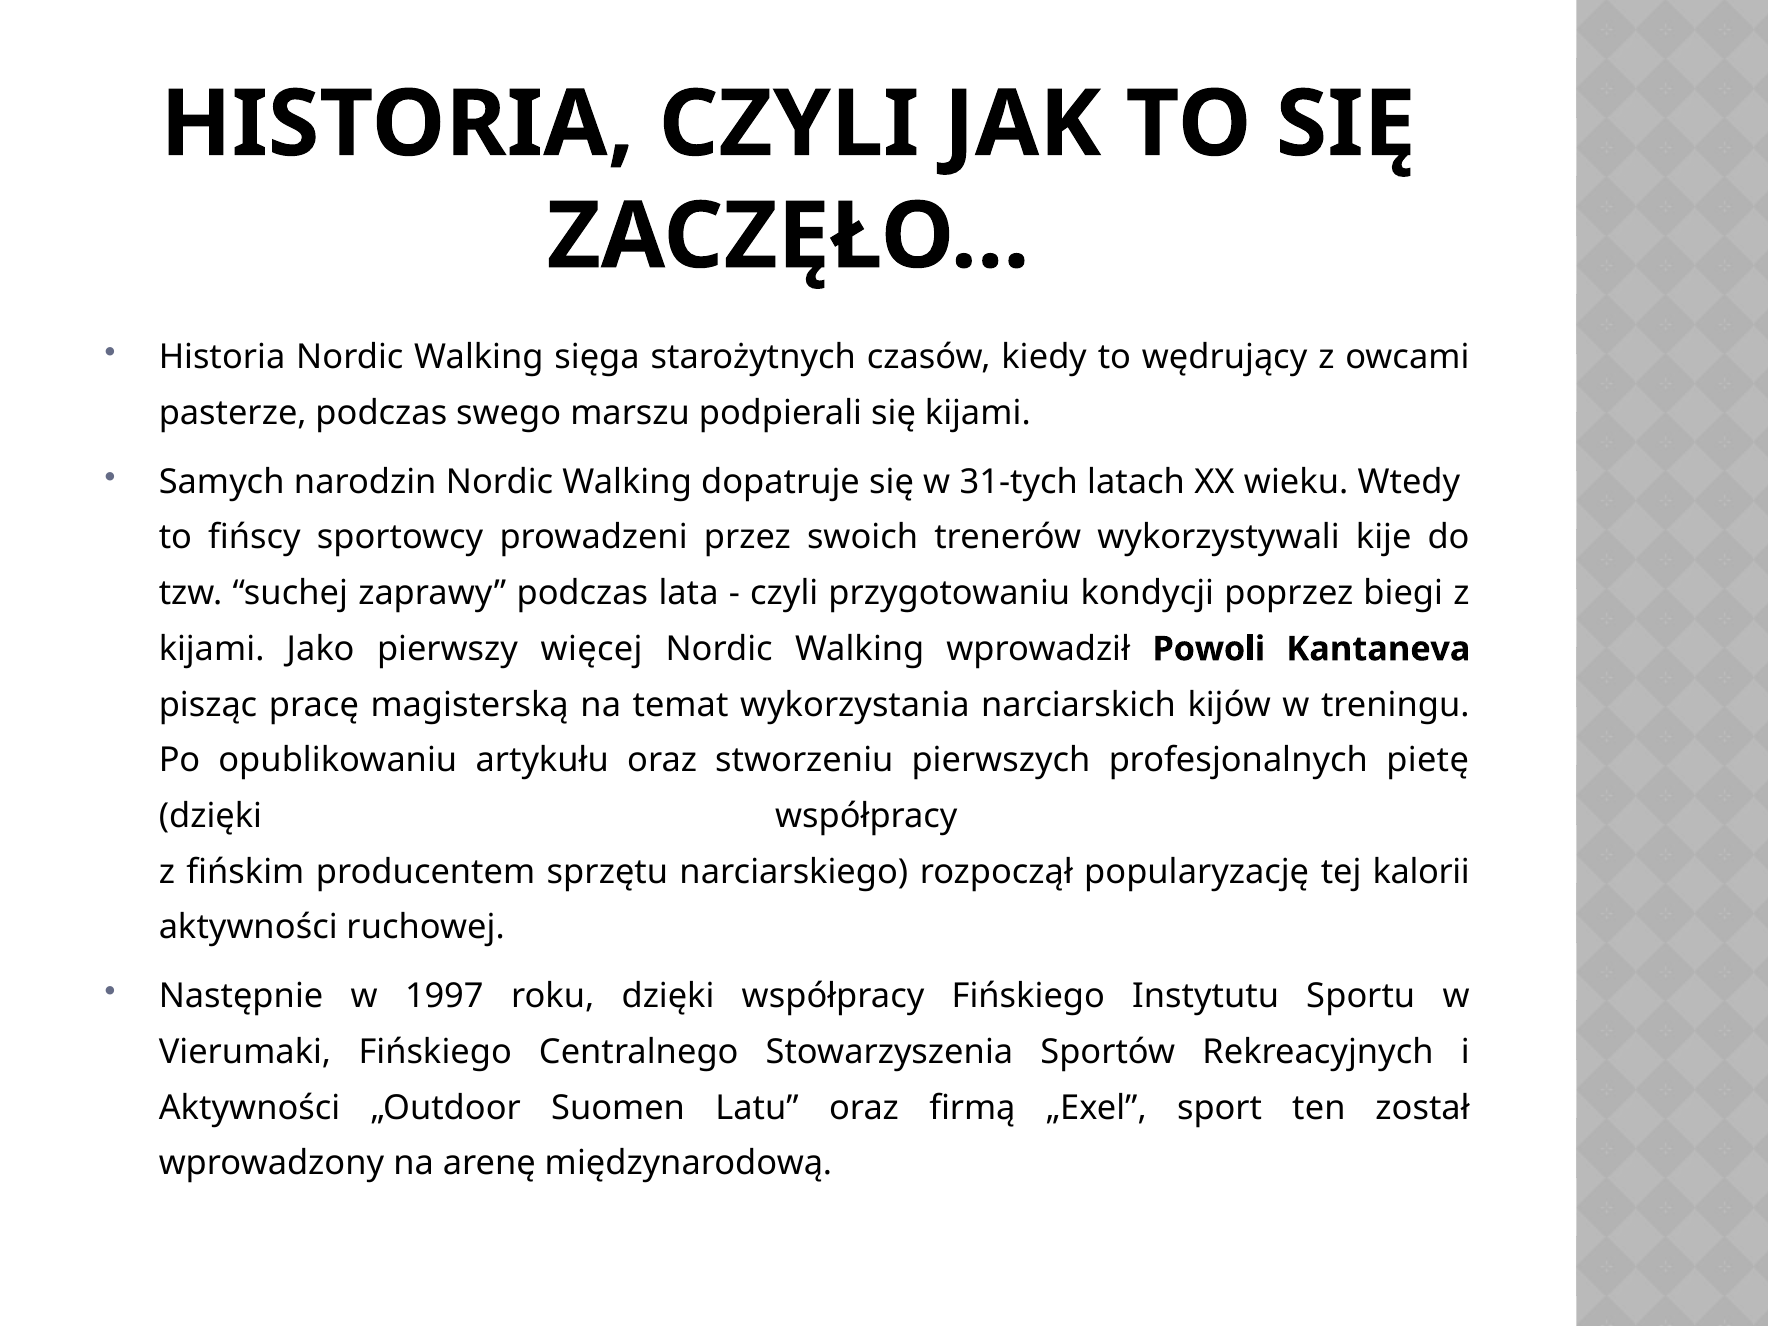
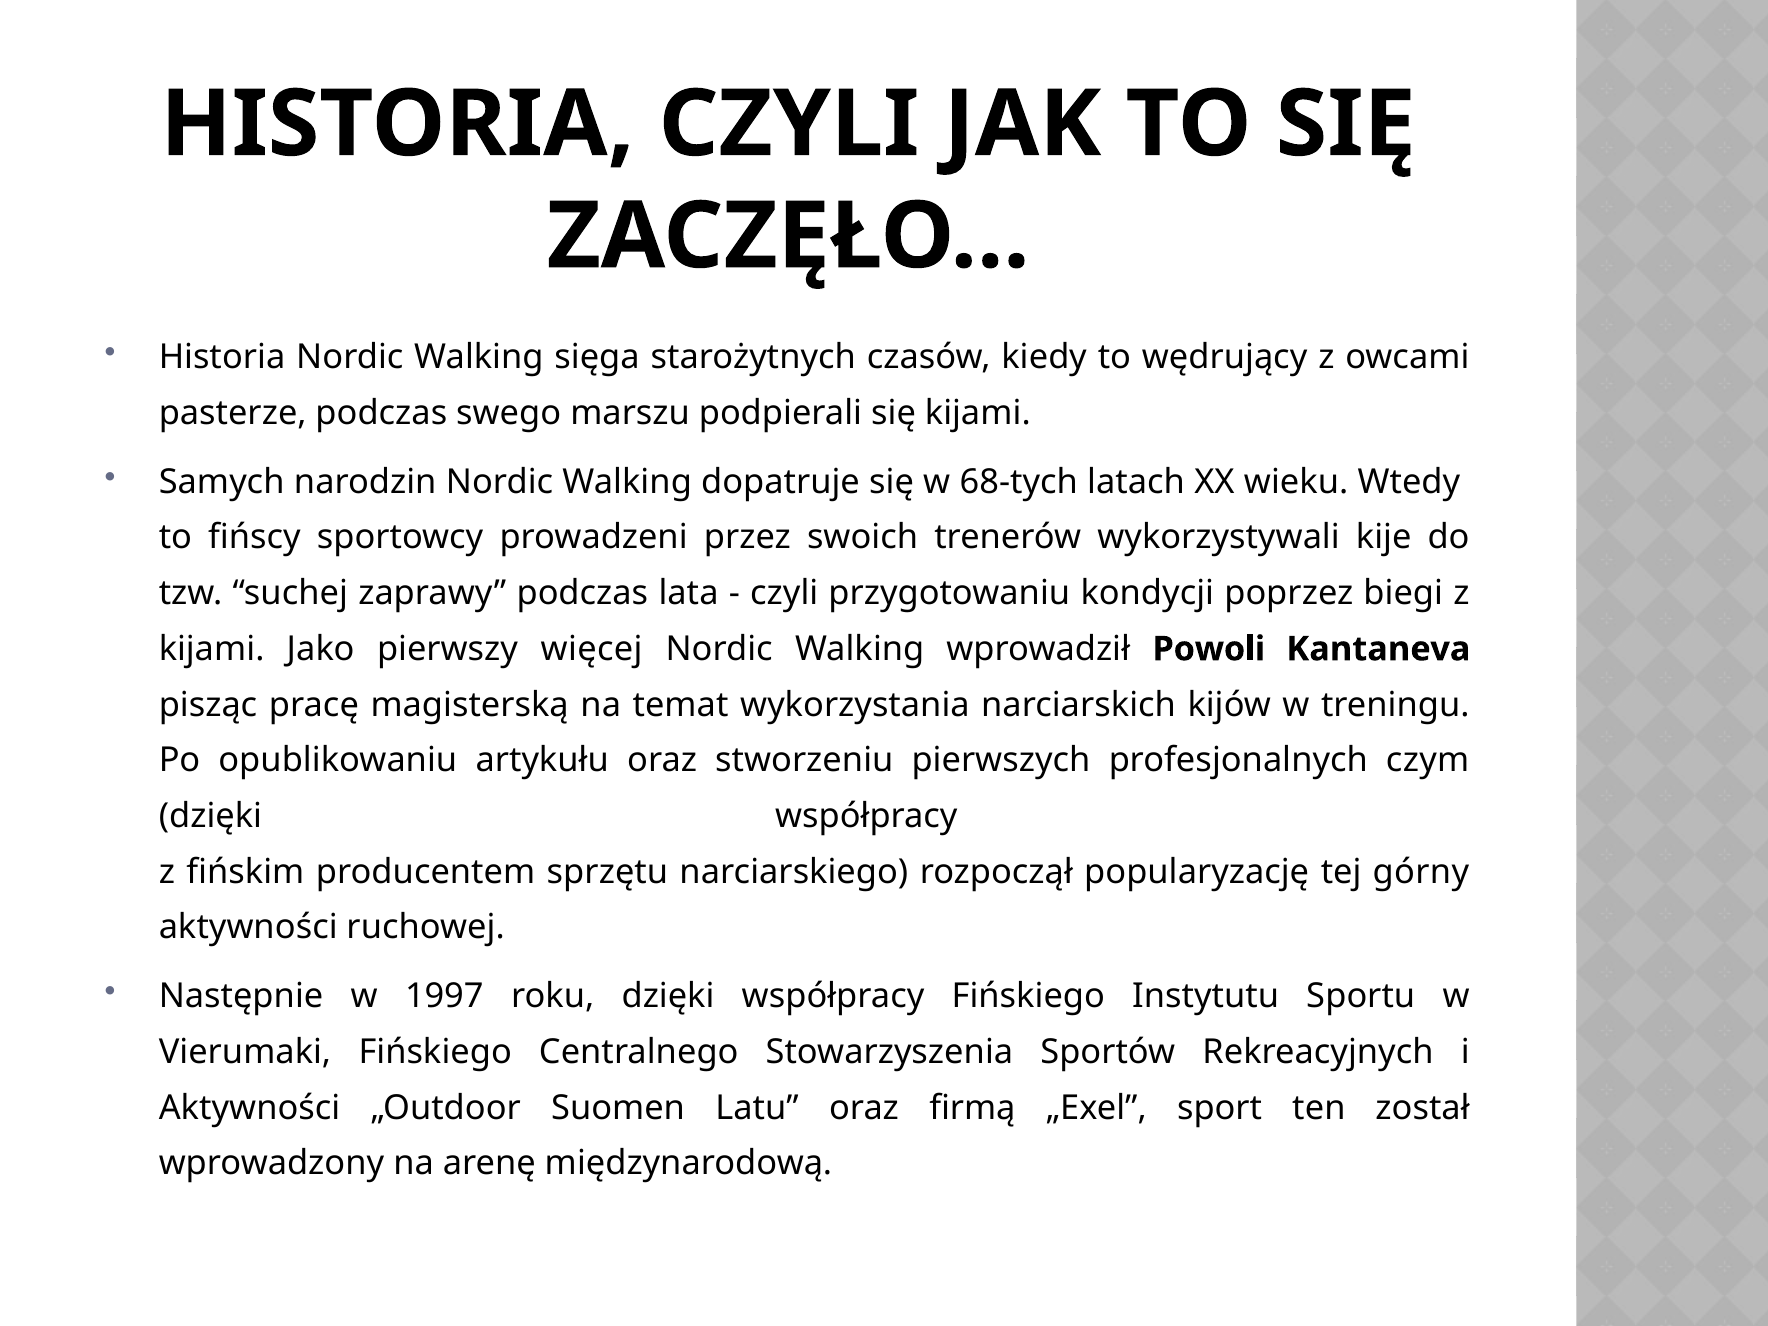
31-tych: 31-tych -> 68-tych
pietę: pietę -> czym
kalorii: kalorii -> górny
